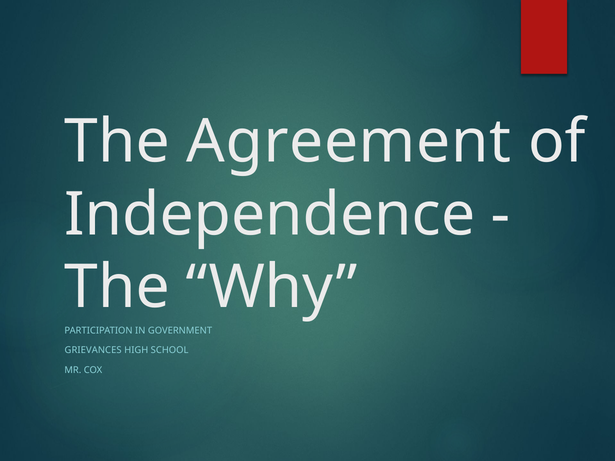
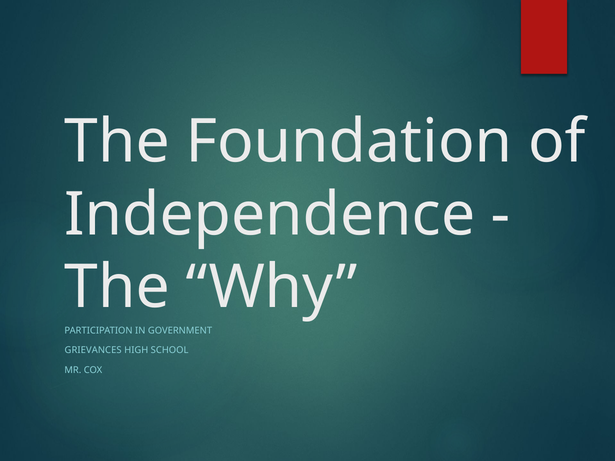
Agreement: Agreement -> Foundation
